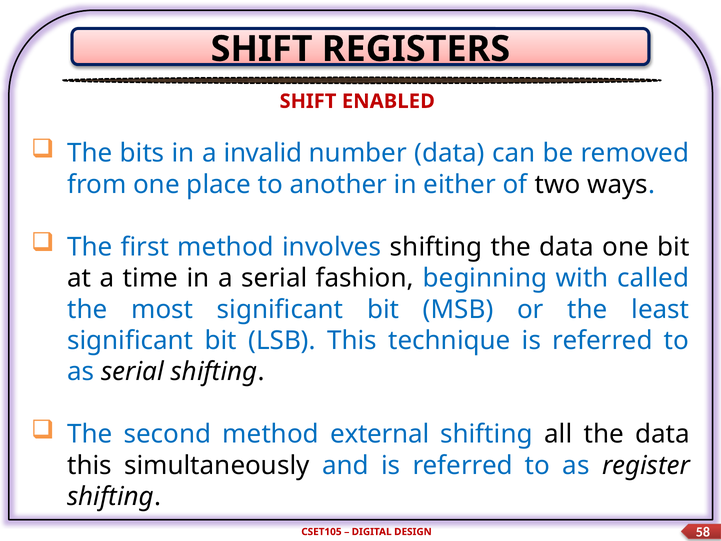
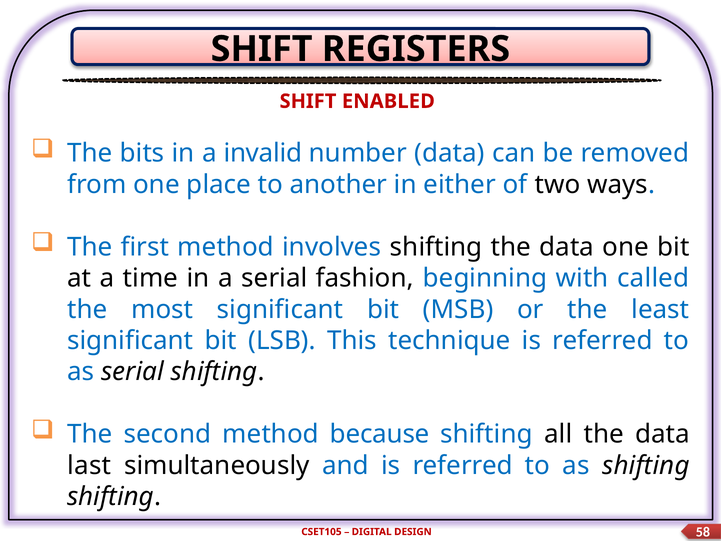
external: external -> because
this at (89, 465): this -> last
as register: register -> shifting
